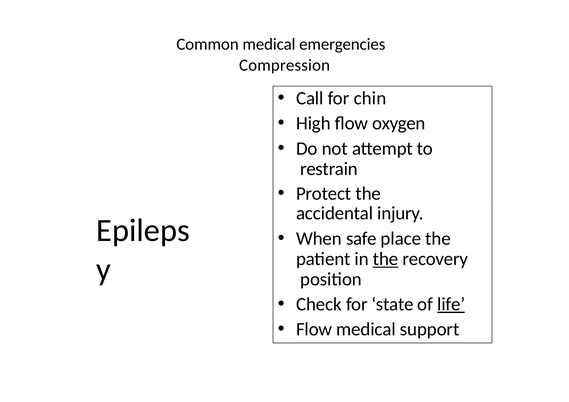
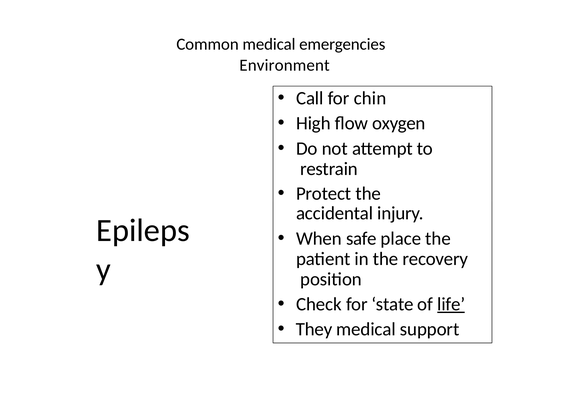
Compression: Compression -> Environment
the at (386, 259) underline: present -> none
Flow at (314, 329): Flow -> They
